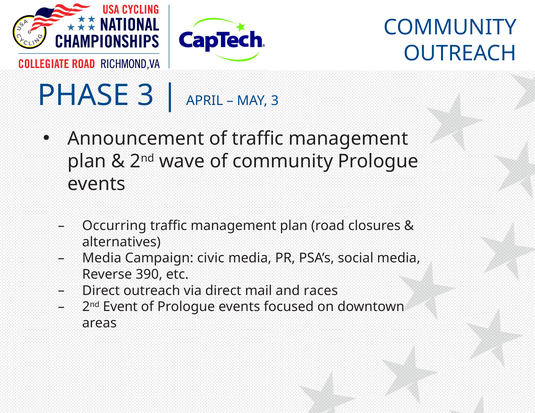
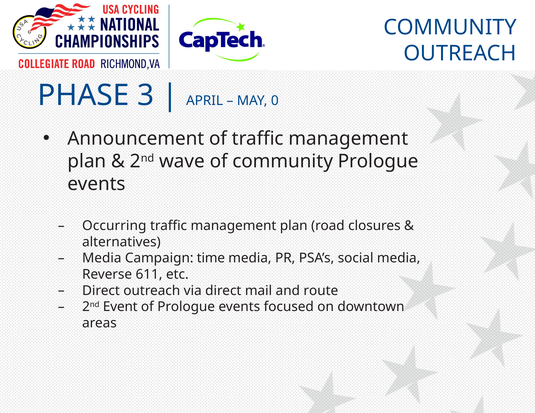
MAY 3: 3 -> 0
civic: civic -> time
390: 390 -> 611
races: races -> route
